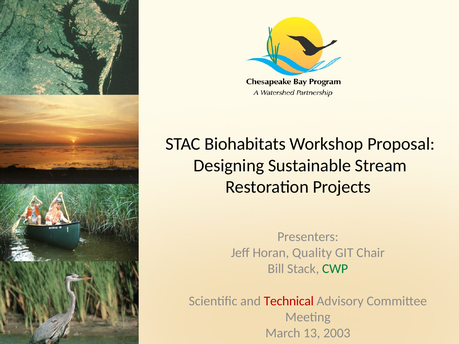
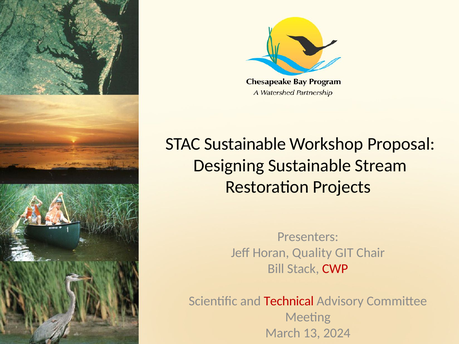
STAC Biohabitats: Biohabitats -> Sustainable
CWP colour: green -> red
2003: 2003 -> 2024
